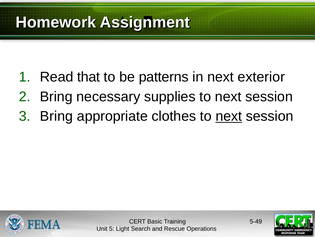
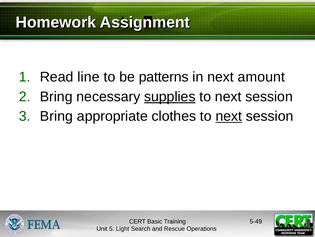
that: that -> line
exterior: exterior -> amount
supplies underline: none -> present
